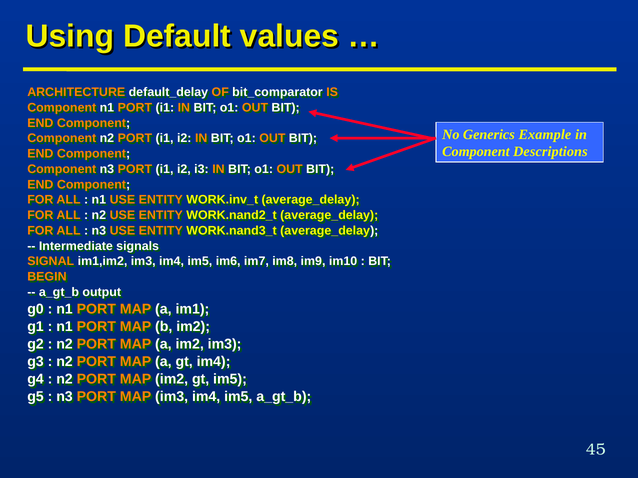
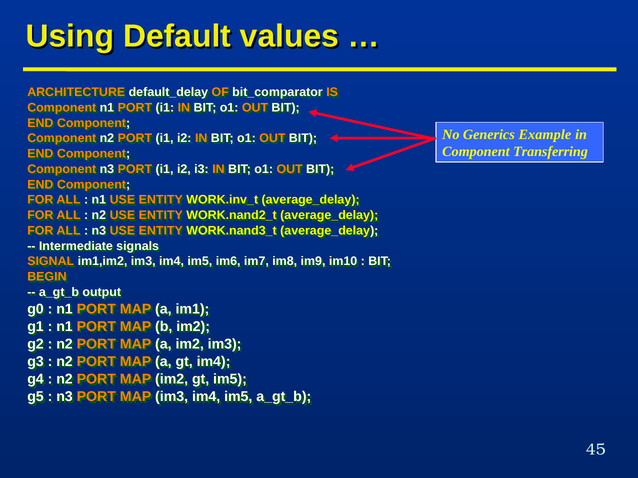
Descriptions: Descriptions -> Transferring
